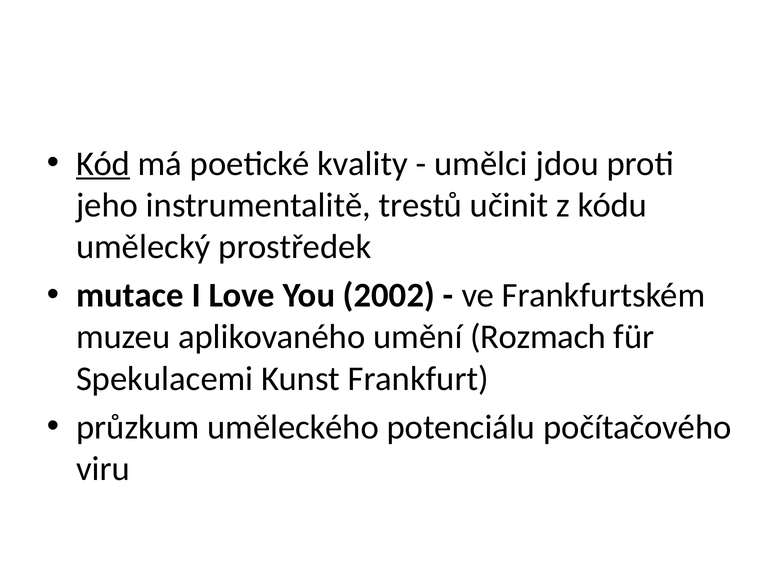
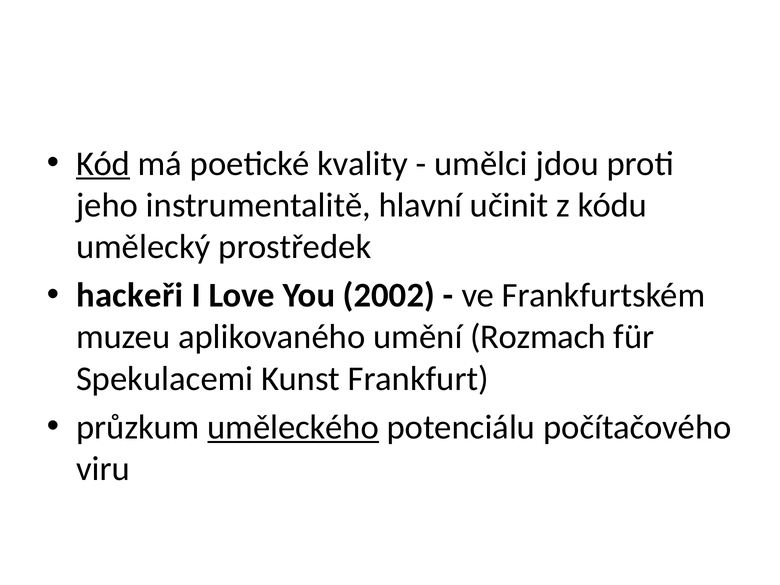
trestů: trestů -> hlavní
mutace: mutace -> hackeři
uměleckého underline: none -> present
